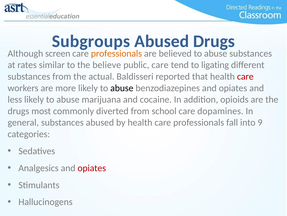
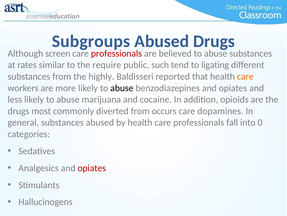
professionals at (116, 53) colour: orange -> red
believe: believe -> require
public care: care -> such
actual: actual -> highly
care at (245, 76) colour: red -> orange
school: school -> occurs
9: 9 -> 0
